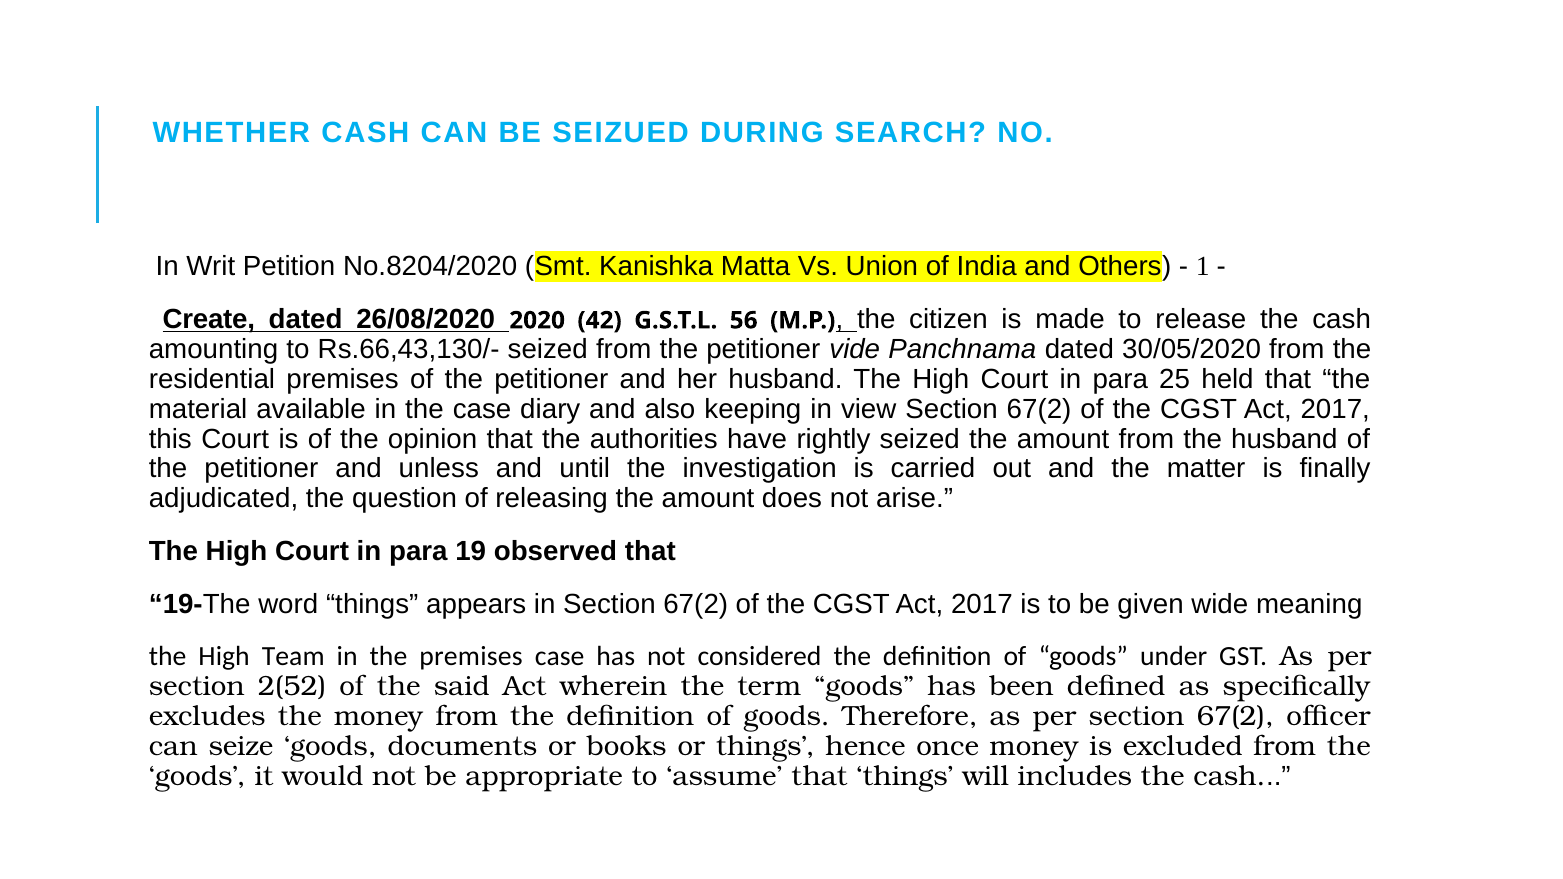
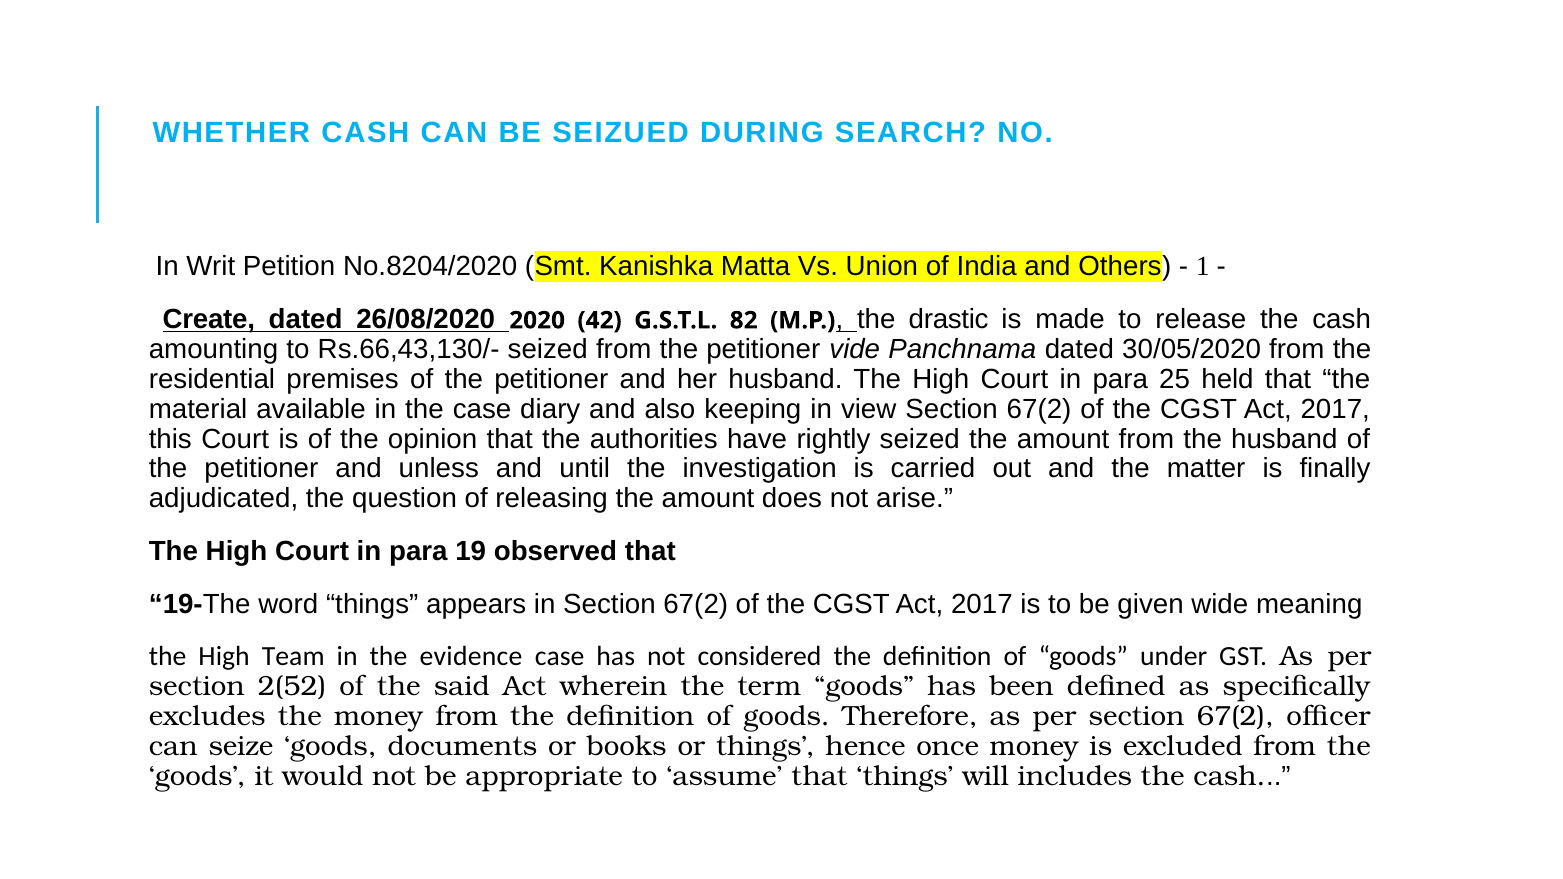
56: 56 -> 82
citizen: citizen -> drastic
the premises: premises -> evidence
